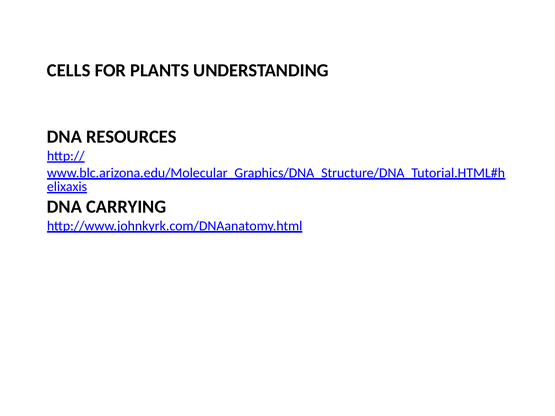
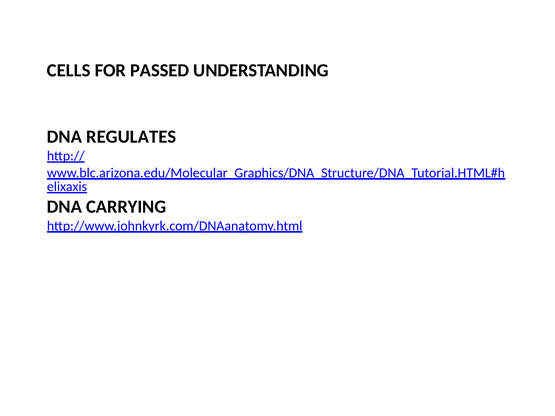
PLANTS: PLANTS -> PASSED
RESOURCES: RESOURCES -> REGULATES
